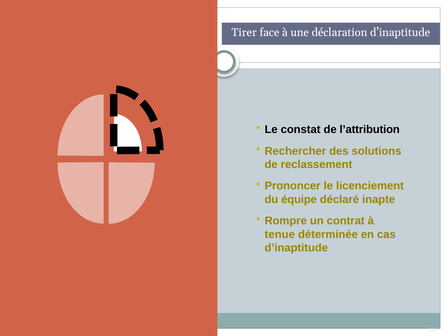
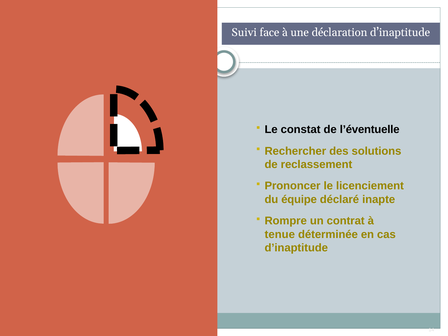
Tirer: Tirer -> Suivi
l’attribution: l’attribution -> l’éventuelle
